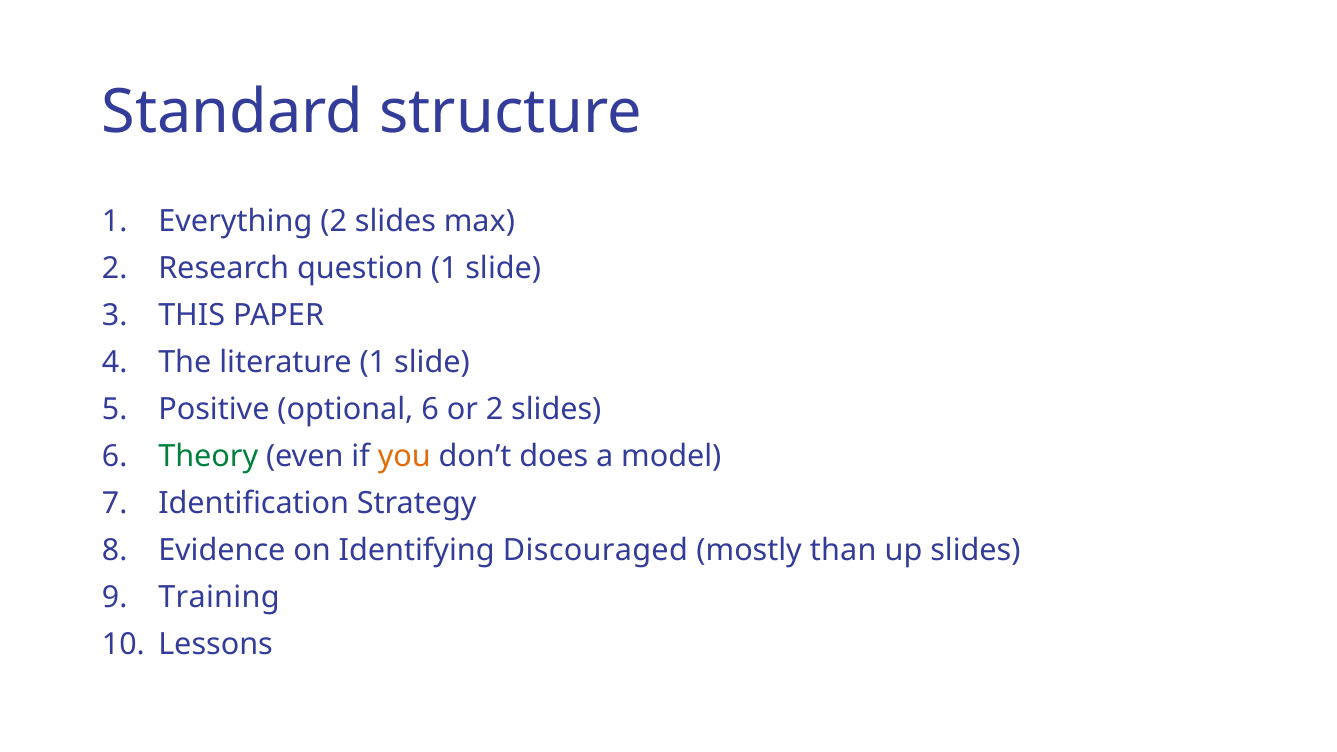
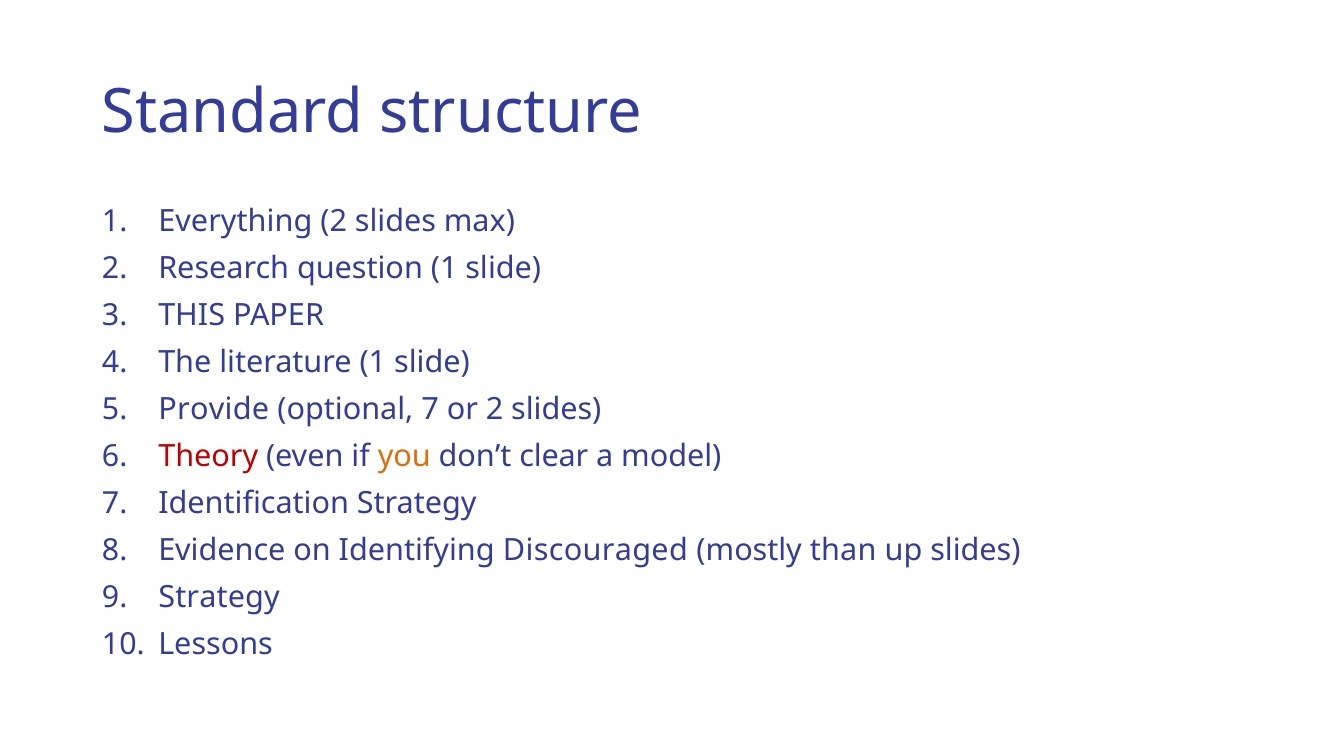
Positive: Positive -> Provide
optional 6: 6 -> 7
Theory colour: green -> red
does: does -> clear
Training at (219, 598): Training -> Strategy
